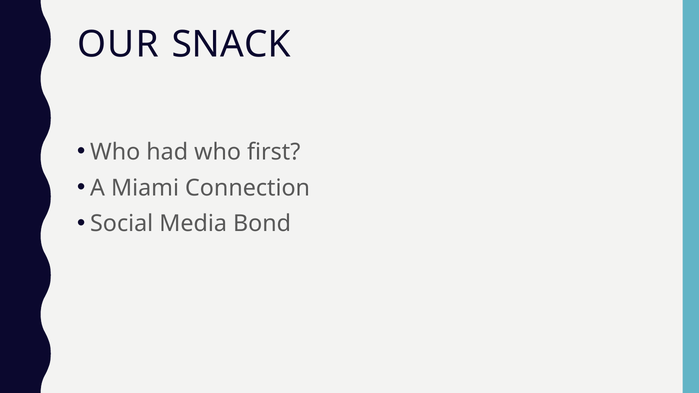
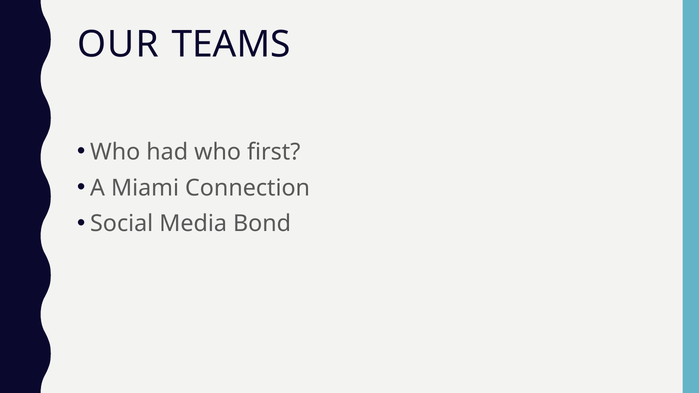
SNACK: SNACK -> TEAMS
